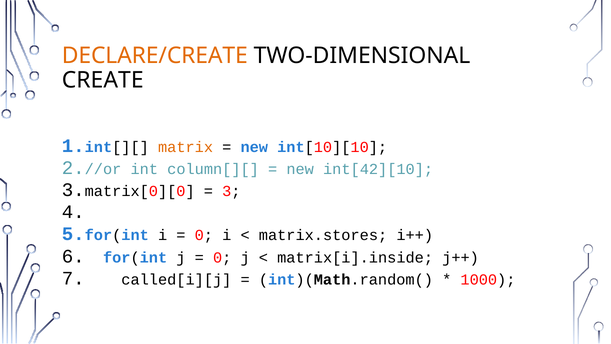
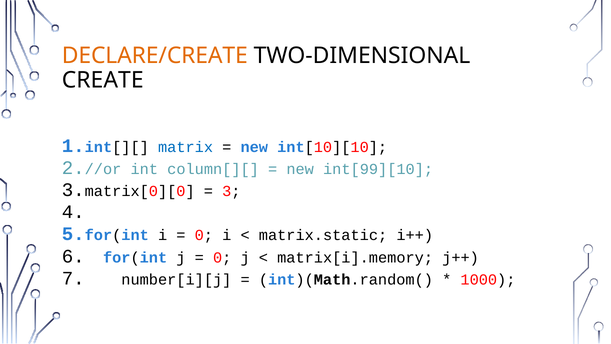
matrix colour: orange -> blue
int[42][10: int[42][10 -> int[99][10
matrix.stores: matrix.stores -> matrix.static
matrix[i].inside: matrix[i].inside -> matrix[i].memory
called[i][j: called[i][j -> number[i][j
